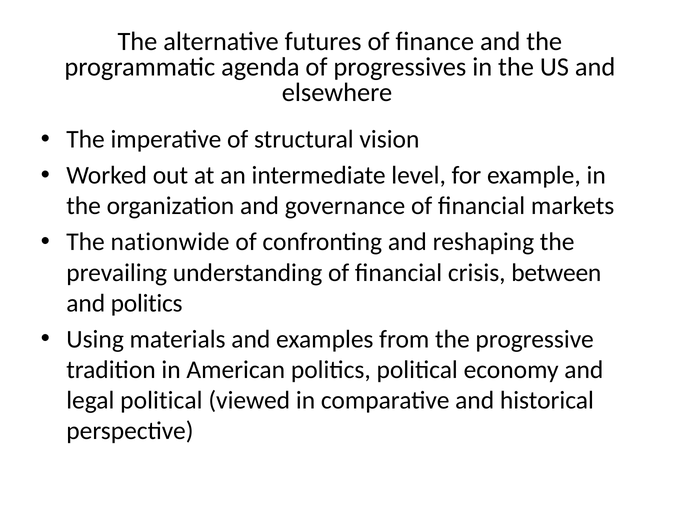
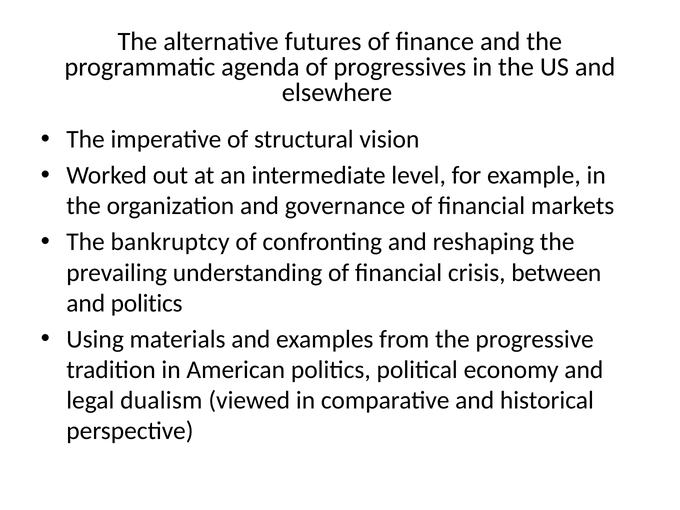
nationwide: nationwide -> bankruptcy
legal political: political -> dualism
